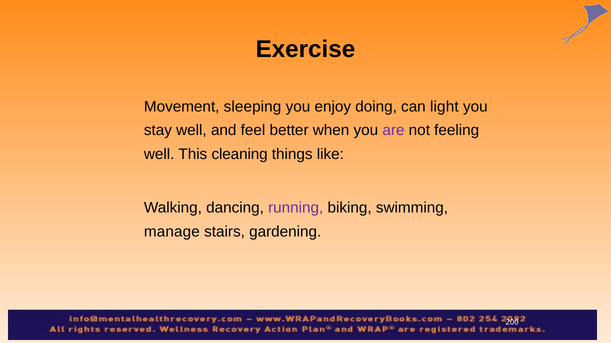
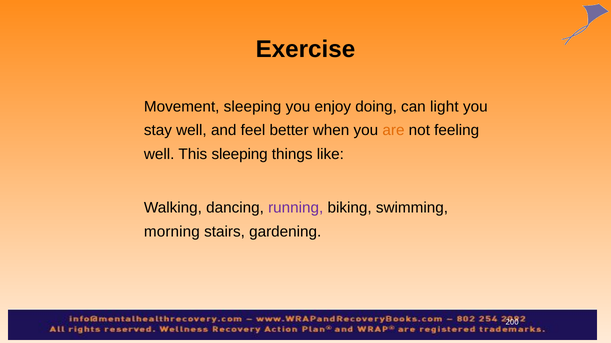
are colour: purple -> orange
This cleaning: cleaning -> sleeping
manage: manage -> morning
